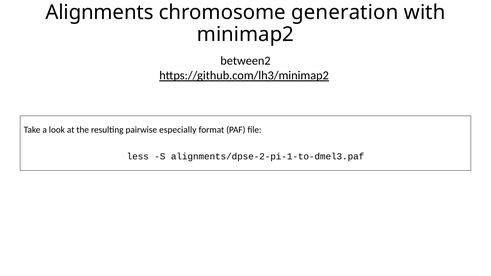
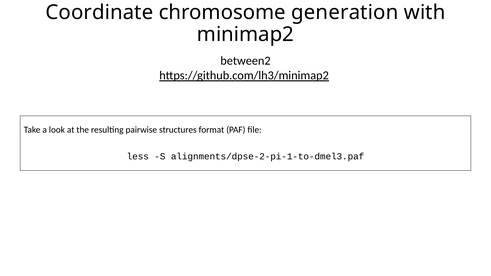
Alignments: Alignments -> Coordinate
especially: especially -> structures
